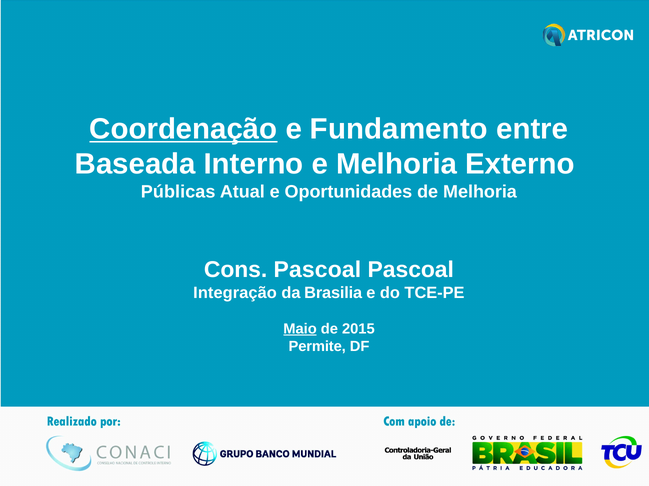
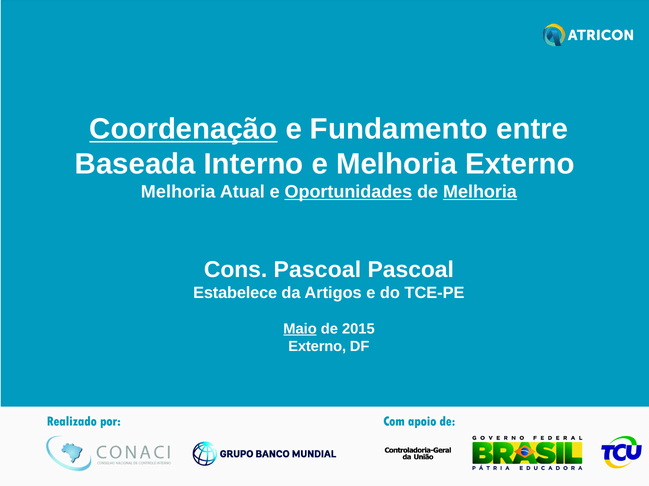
Públicas at (178, 192): Públicas -> Melhoria
Oportunidades underline: none -> present
Melhoria at (480, 192) underline: none -> present
Integração: Integração -> Estabelece
Brasilia: Brasilia -> Artigos
Permite at (317, 347): Permite -> Externo
